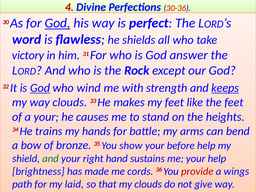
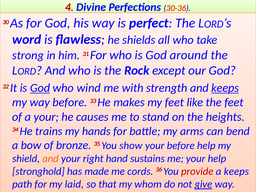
God at (58, 23) underline: present -> none
victory: victory -> strong
answer: answer -> around
way clouds: clouds -> before
and at (51, 159) colour: green -> orange
brightness: brightness -> stronghold
a wings: wings -> keeps
my clouds: clouds -> whom
give underline: none -> present
